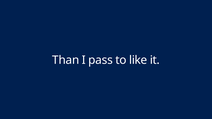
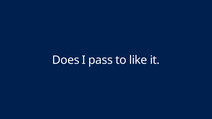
Than: Than -> Does
